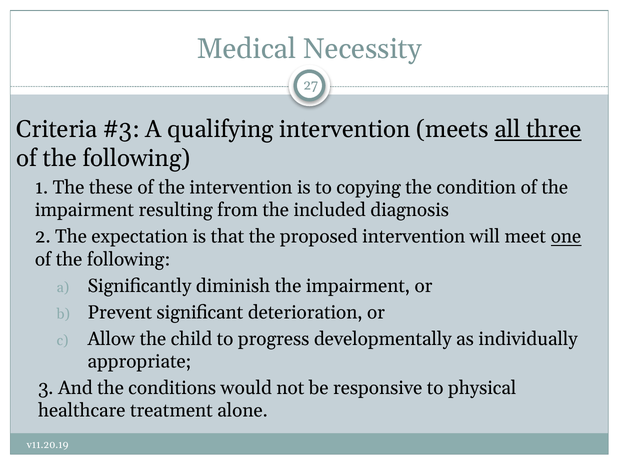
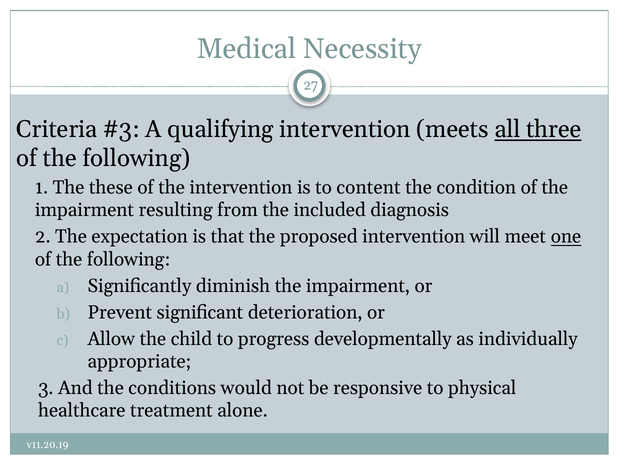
copying: copying -> content
